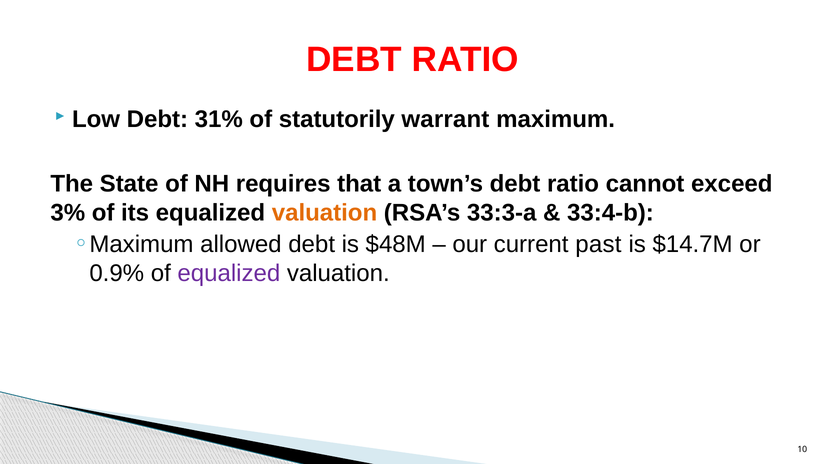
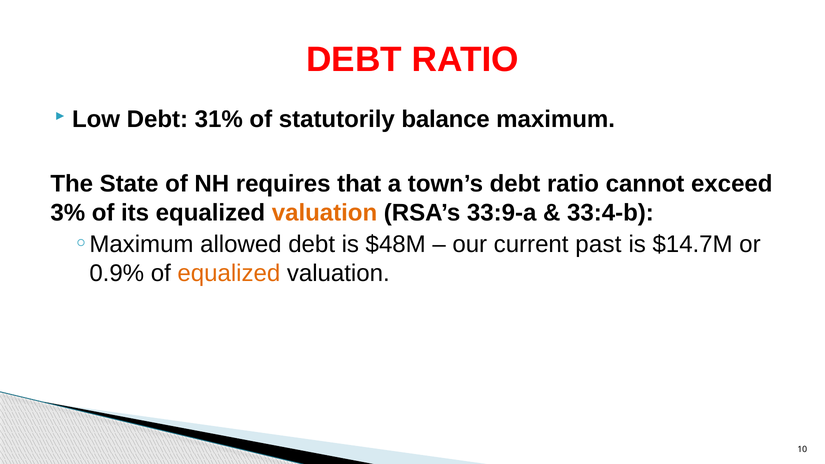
warrant: warrant -> balance
33:3-a: 33:3-a -> 33:9-a
equalized at (229, 273) colour: purple -> orange
